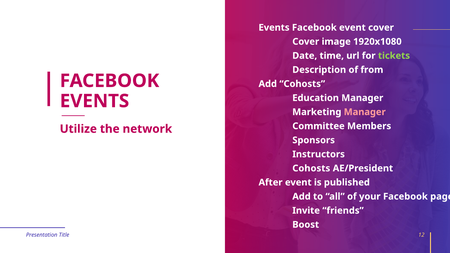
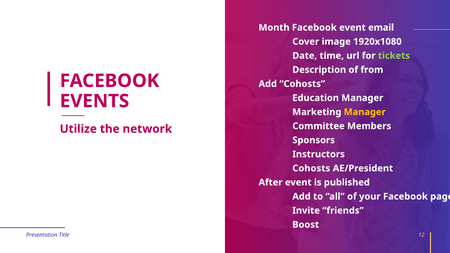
Events at (274, 28): Events -> Month
event cover: cover -> email
Manager at (365, 112) colour: pink -> yellow
